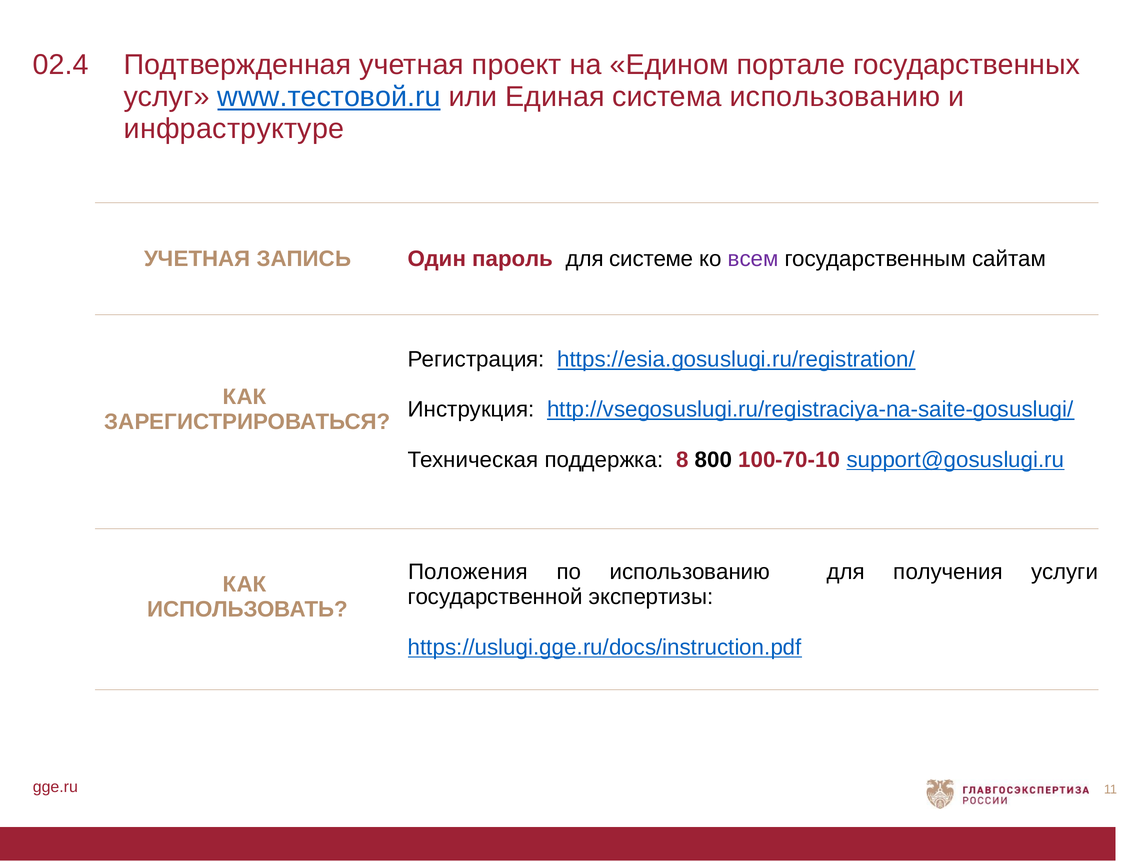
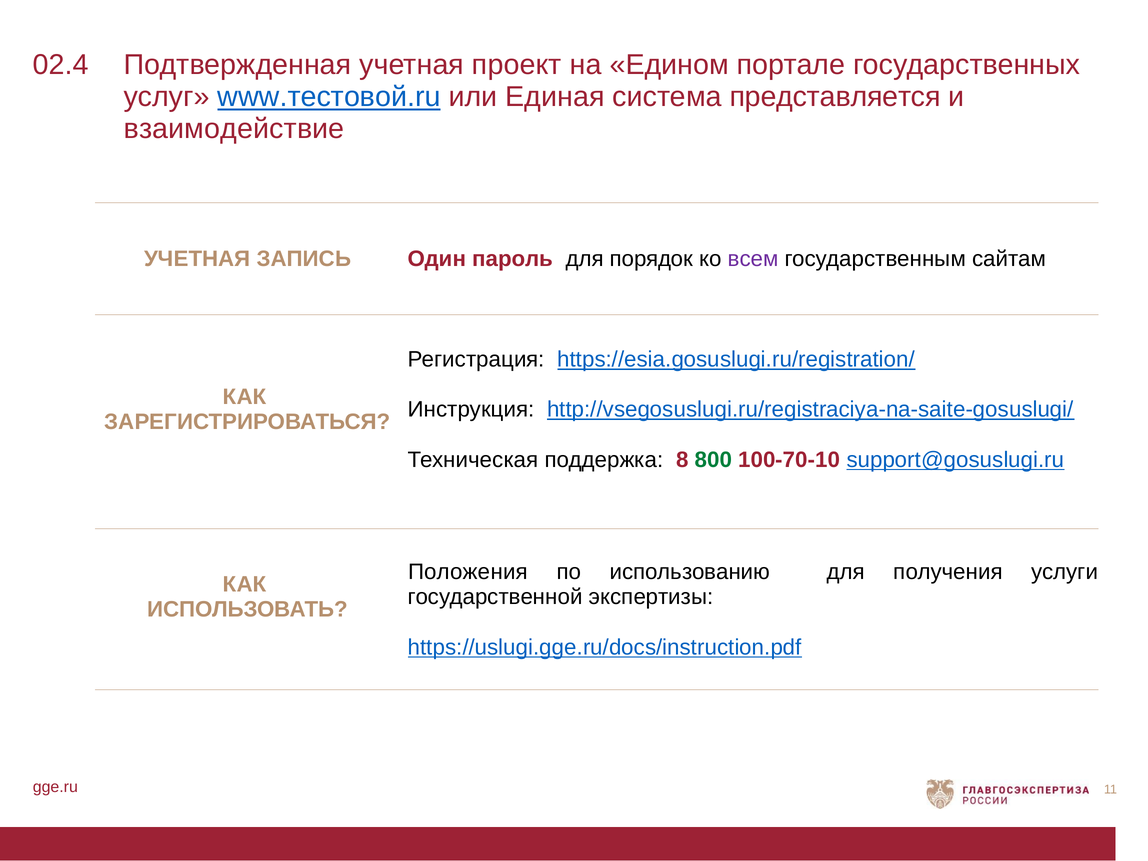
система использованию: использованию -> представляется
инфраструктуре: инфраструктуре -> взаимодействие
системе: системе -> порядок
800 colour: black -> green
